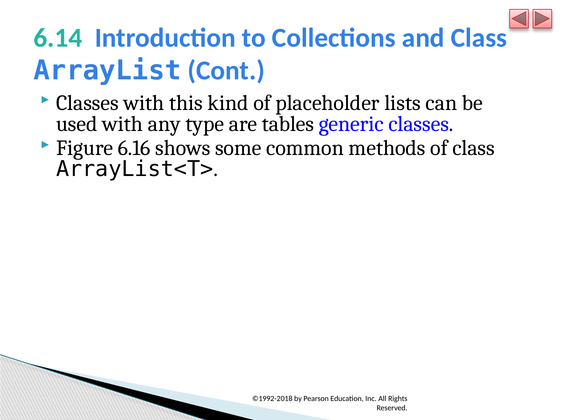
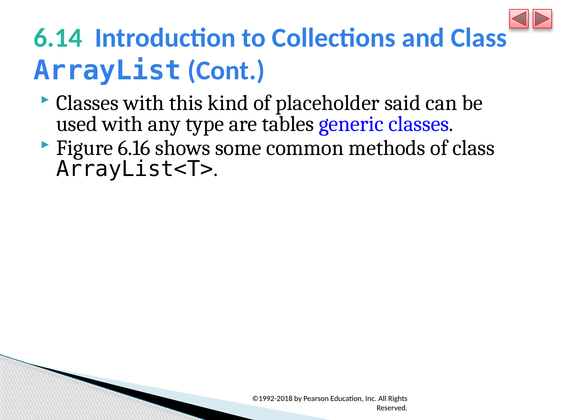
lists: lists -> said
